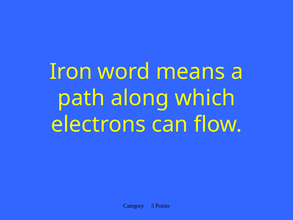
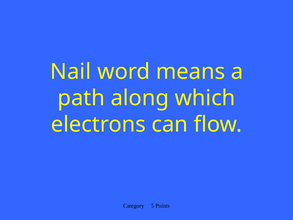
Iron: Iron -> Nail
